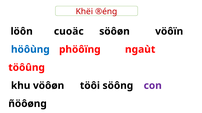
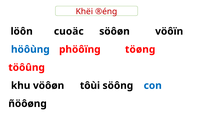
ngaùt: ngaùt -> töøng
töôi: töôi -> tôùi
con colour: purple -> blue
